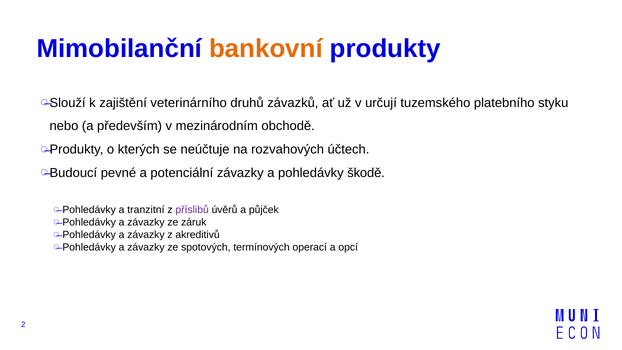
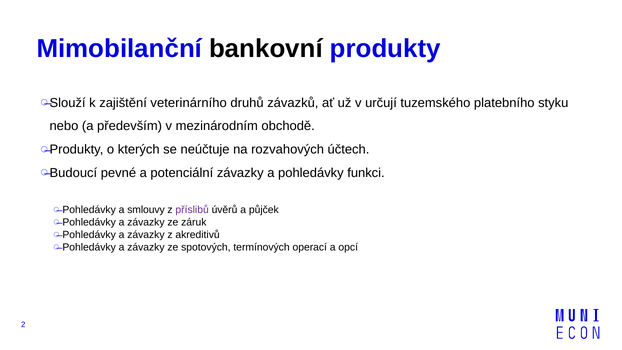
bankovní colour: orange -> black
škodě: škodě -> funkci
tranzitní: tranzitní -> smlouvy
